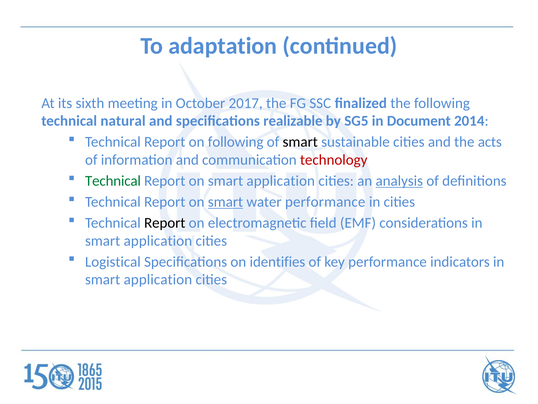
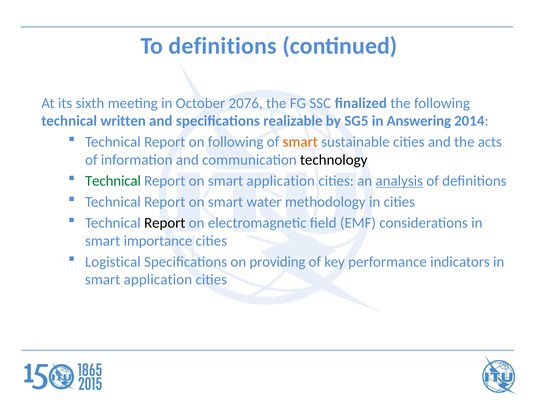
To adaptation: adaptation -> definitions
2017: 2017 -> 2076
natural: natural -> written
Document: Document -> Answering
smart at (300, 142) colour: black -> orange
technology colour: red -> black
smart at (225, 202) underline: present -> none
water performance: performance -> methodology
application at (158, 240): application -> importance
identifies: identifies -> providing
